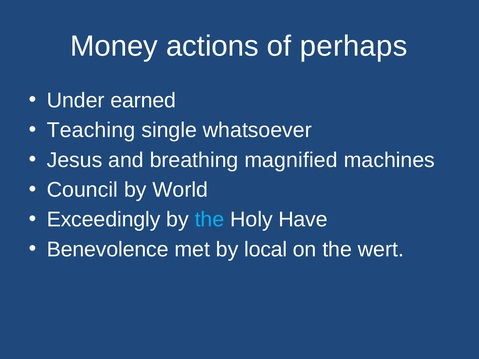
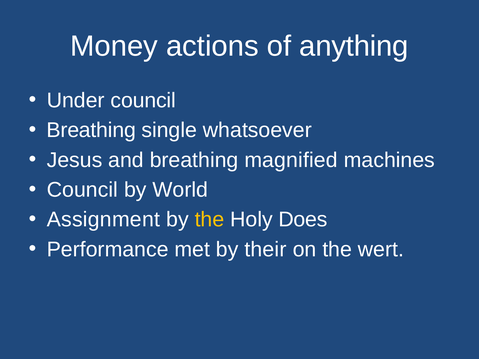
perhaps: perhaps -> anything
Under earned: earned -> council
Teaching at (91, 130): Teaching -> Breathing
Exceedingly: Exceedingly -> Assignment
the at (209, 220) colour: light blue -> yellow
Have: Have -> Does
Benevolence: Benevolence -> Performance
local: local -> their
